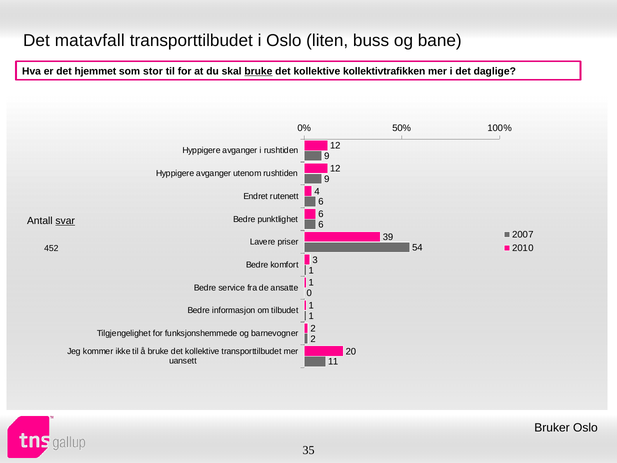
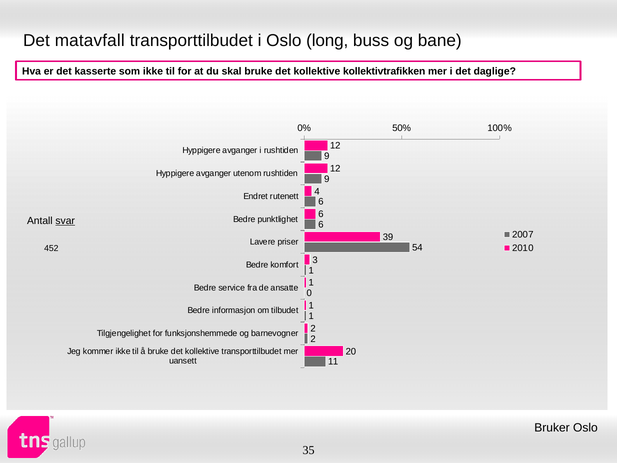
liten: liten -> long
hjemmet: hjemmet -> kasserte
som stor: stor -> ikke
bruke at (258, 71) underline: present -> none
